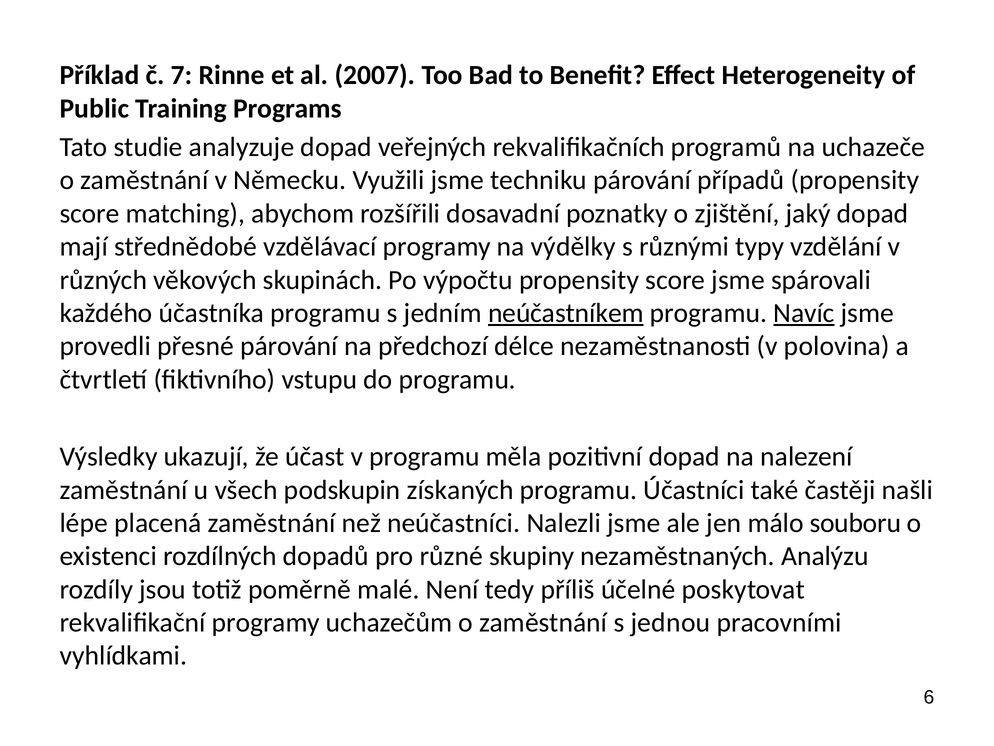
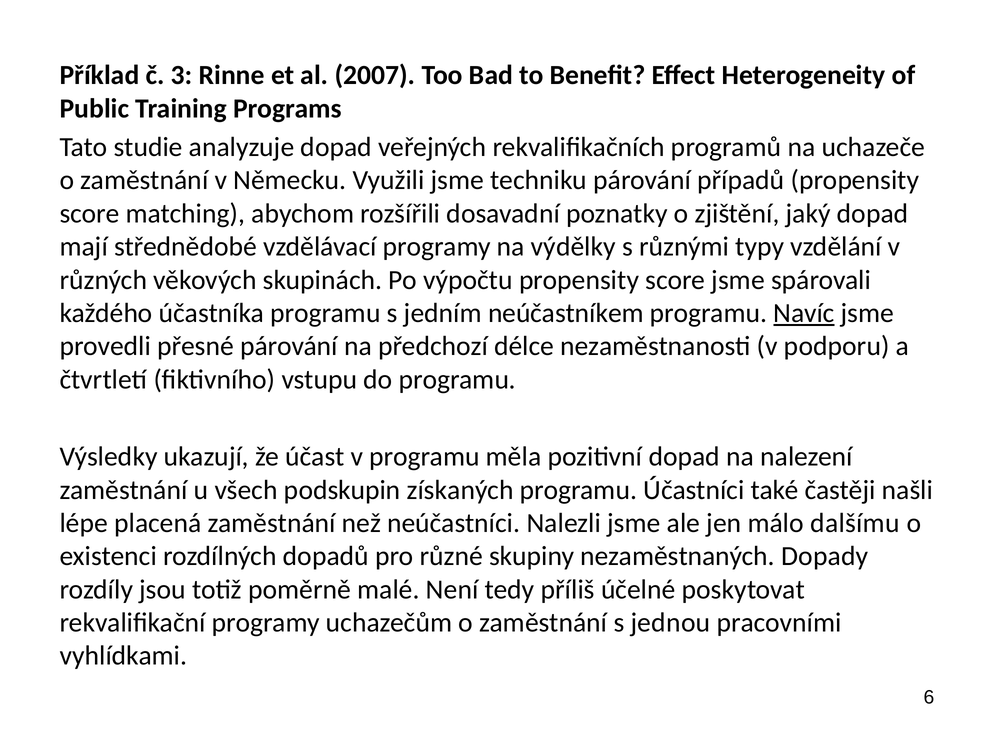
7: 7 -> 3
neúčastníkem underline: present -> none
polovina: polovina -> podporu
souboru: souboru -> dalšímu
Analýzu: Analýzu -> Dopady
